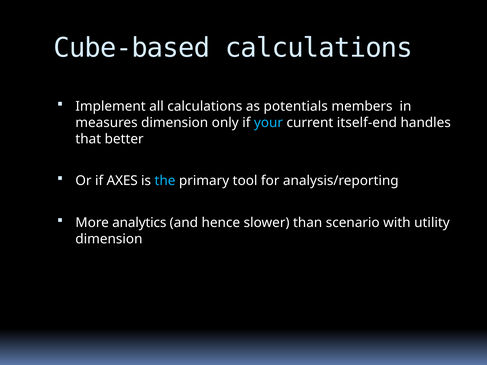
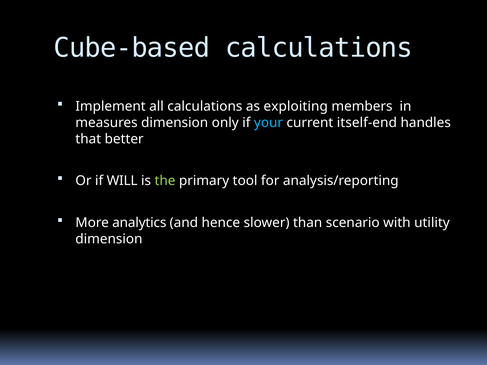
potentials: potentials -> exploiting
AXES: AXES -> WILL
the colour: light blue -> light green
